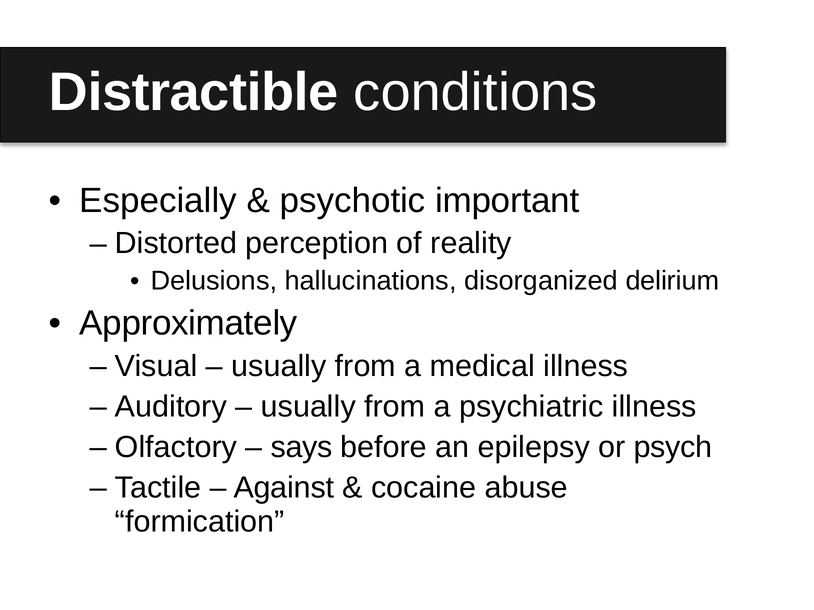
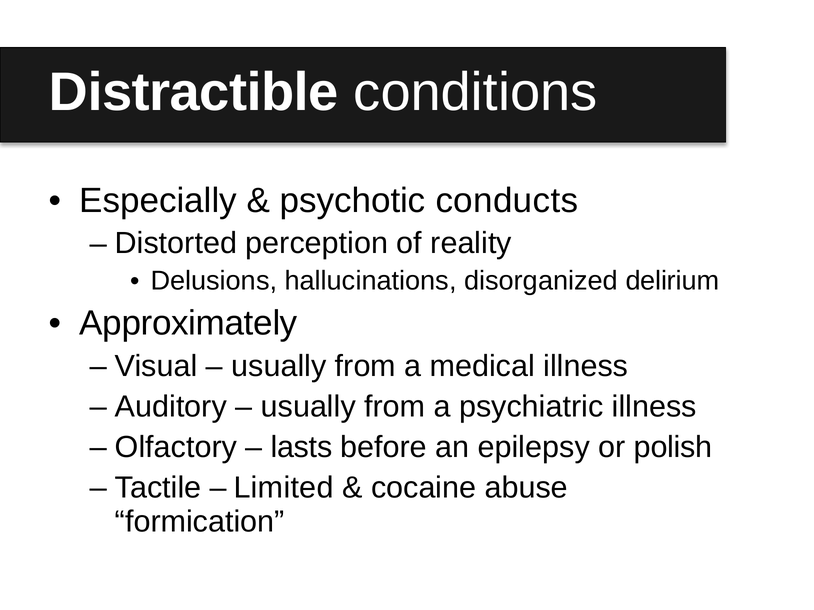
important: important -> conducts
says: says -> lasts
psych: psych -> polish
Against: Against -> Limited
